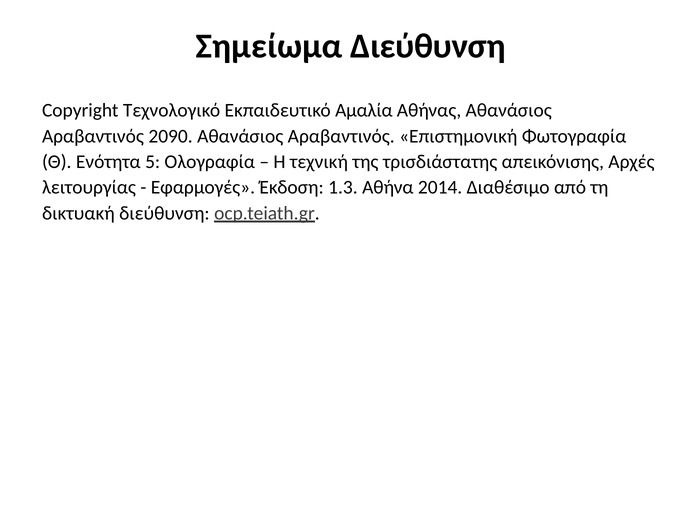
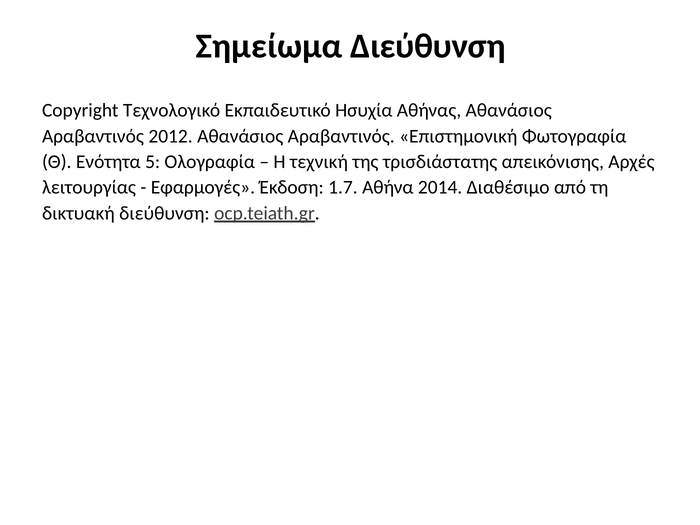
Αμαλία: Αμαλία -> Ησυχία
2090: 2090 -> 2012
1.3: 1.3 -> 1.7
